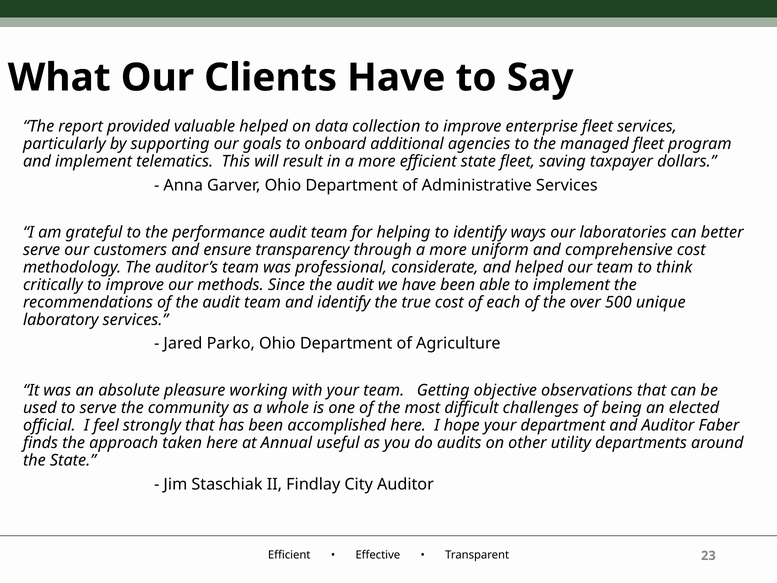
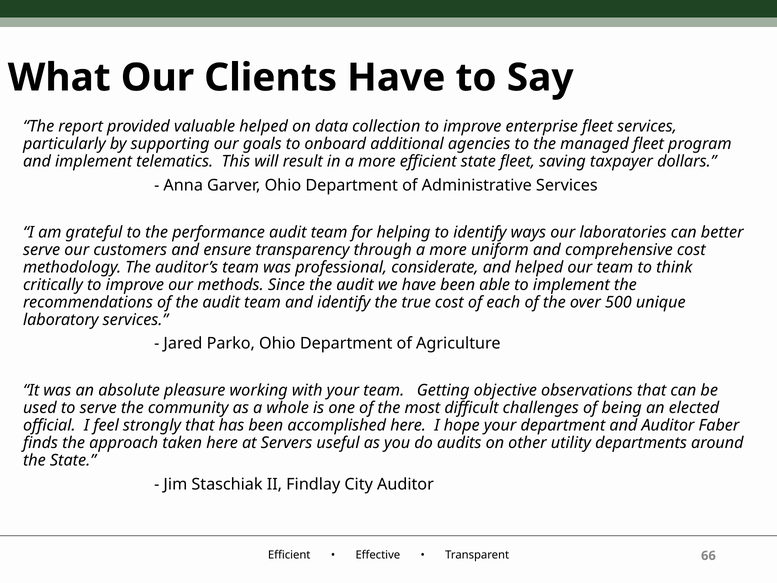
Annual: Annual -> Servers
23: 23 -> 66
